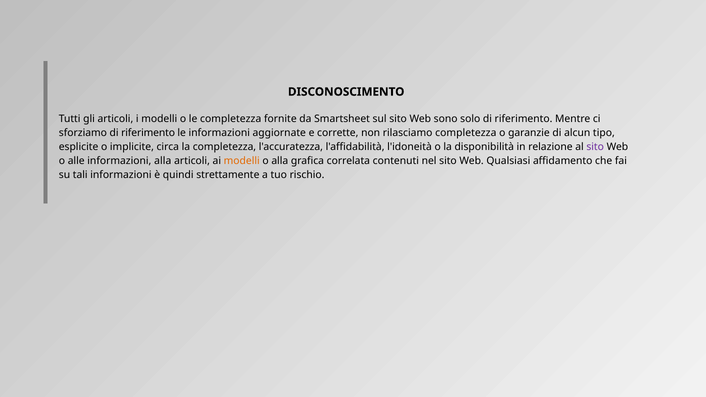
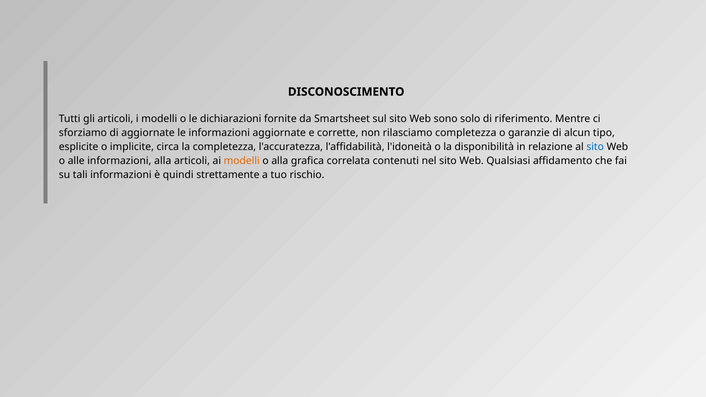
le completezza: completezza -> dichiarazioni
sforziamo di riferimento: riferimento -> aggiornate
sito at (595, 147) colour: purple -> blue
